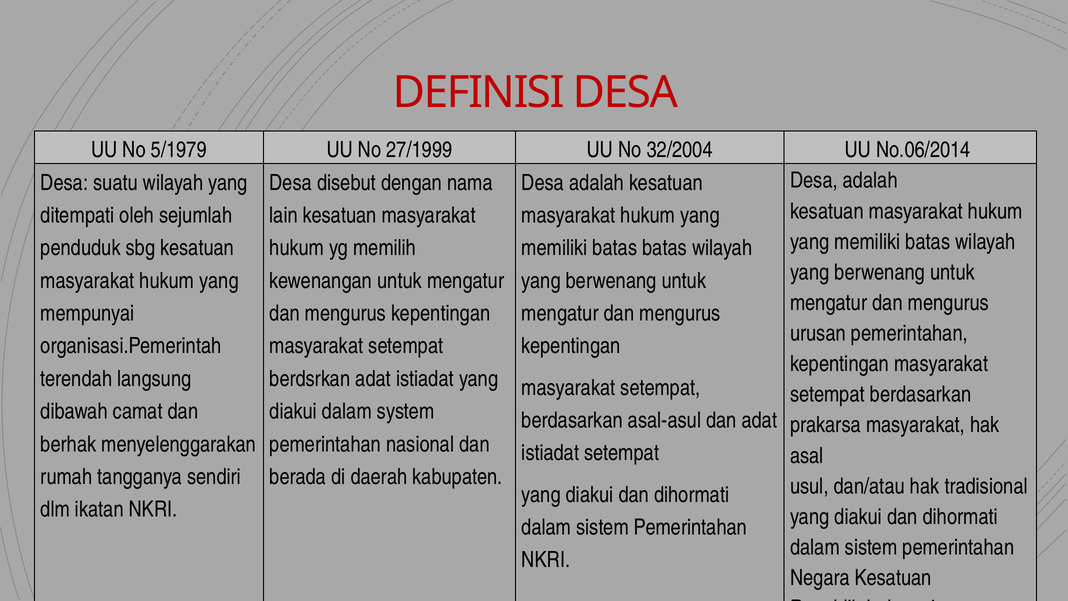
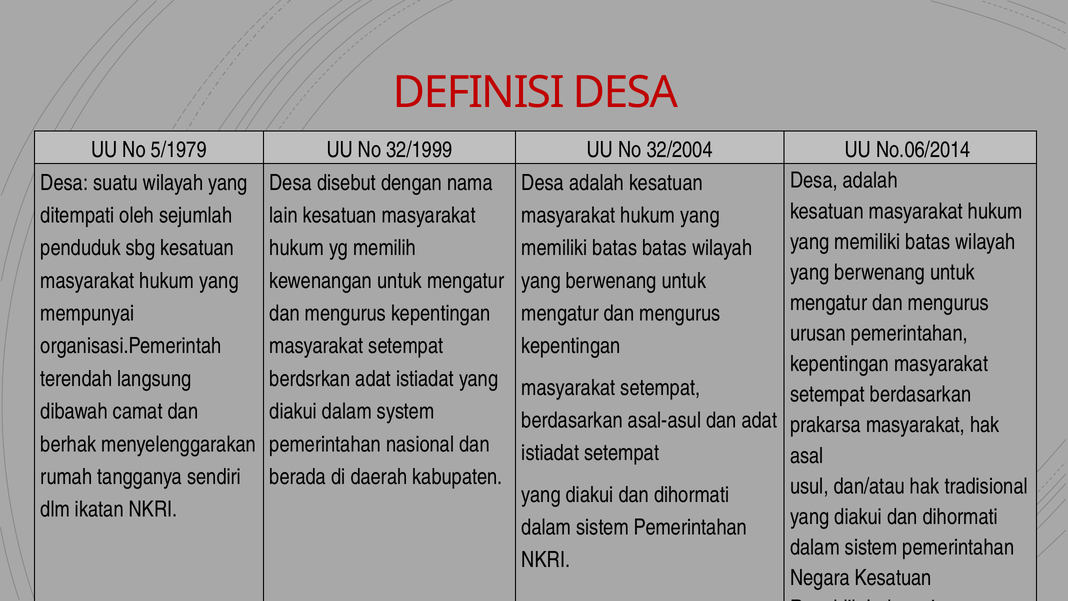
27/1999: 27/1999 -> 32/1999
